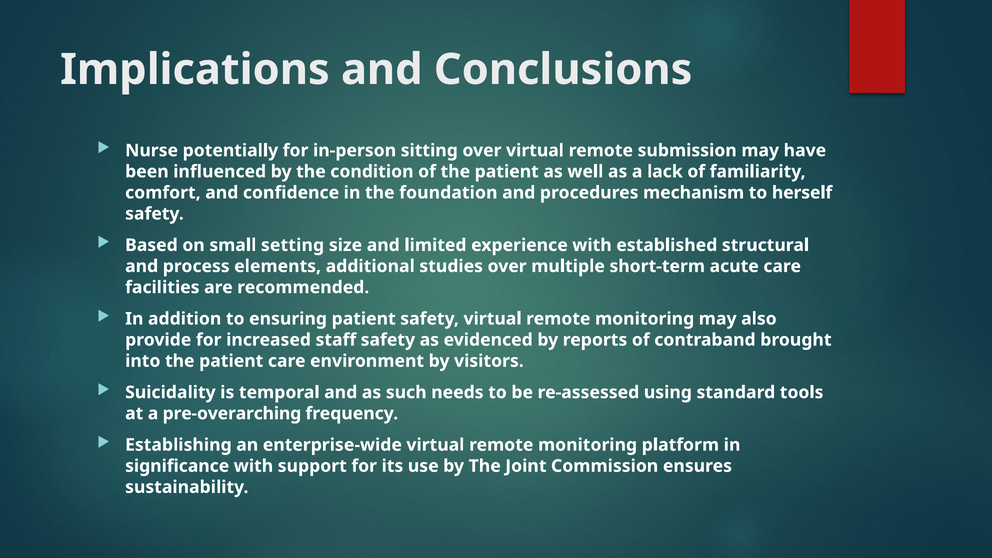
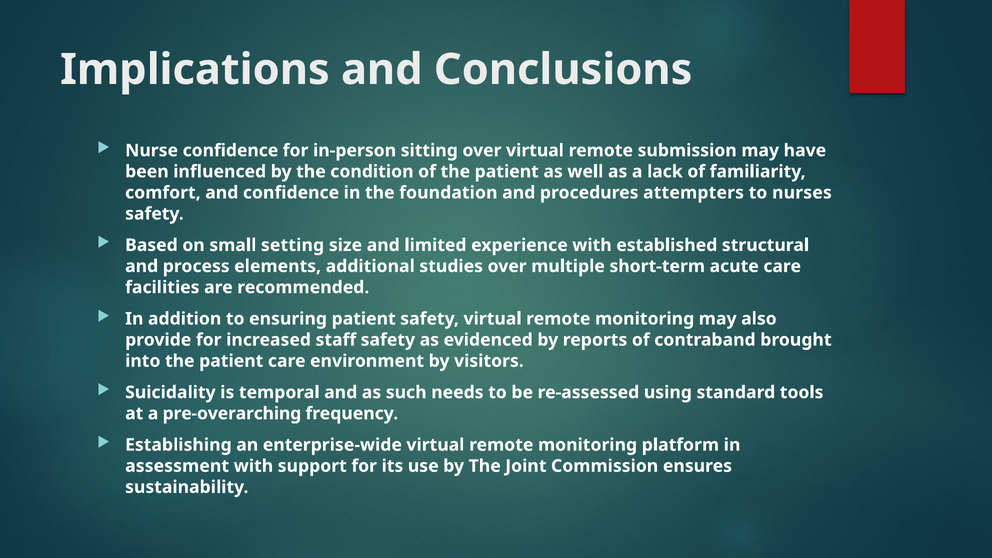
Nurse potentially: potentially -> confidence
mechanism: mechanism -> attempters
herself: herself -> nurses
significance: significance -> assessment
